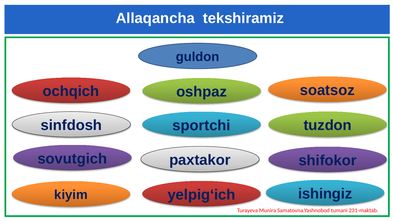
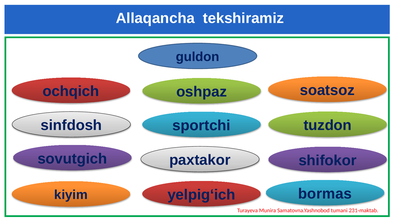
ishingiz: ishingiz -> bormas
